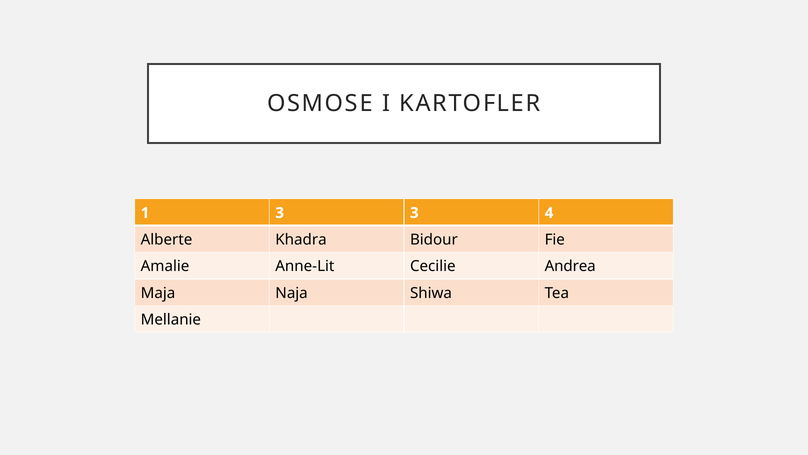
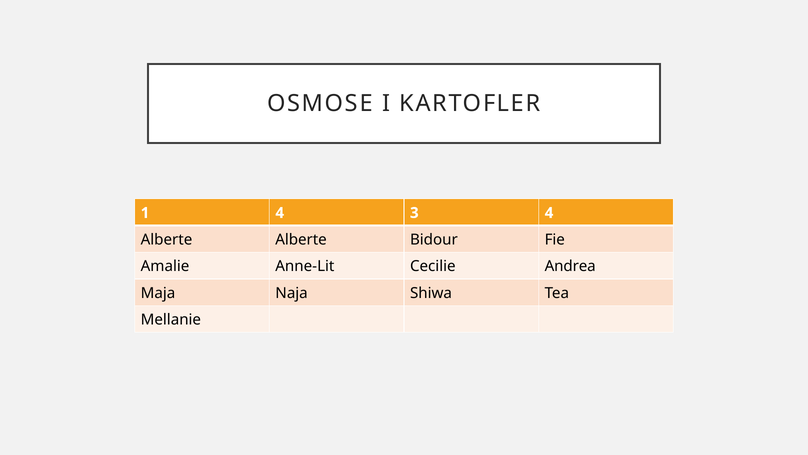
1 3: 3 -> 4
Alberte Khadra: Khadra -> Alberte
